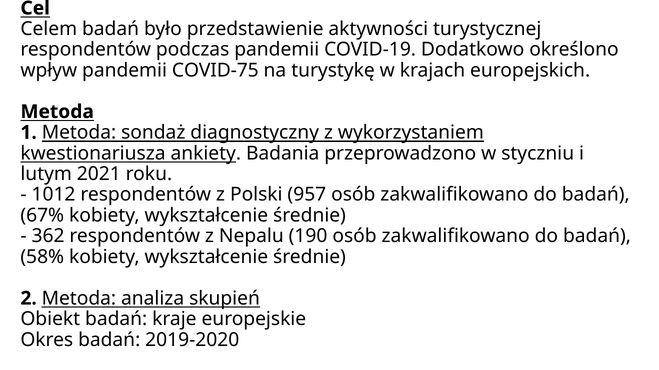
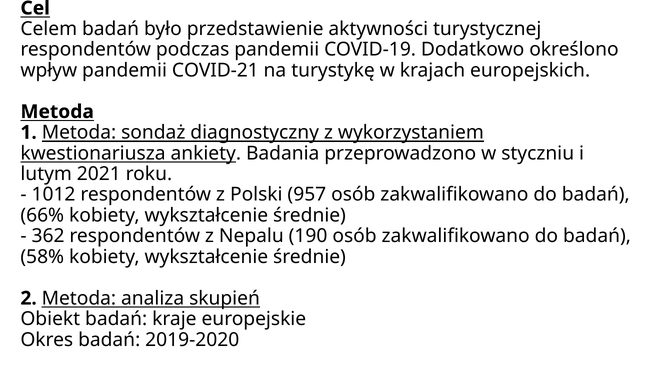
COVID-75: COVID-75 -> COVID-21
67%: 67% -> 66%
